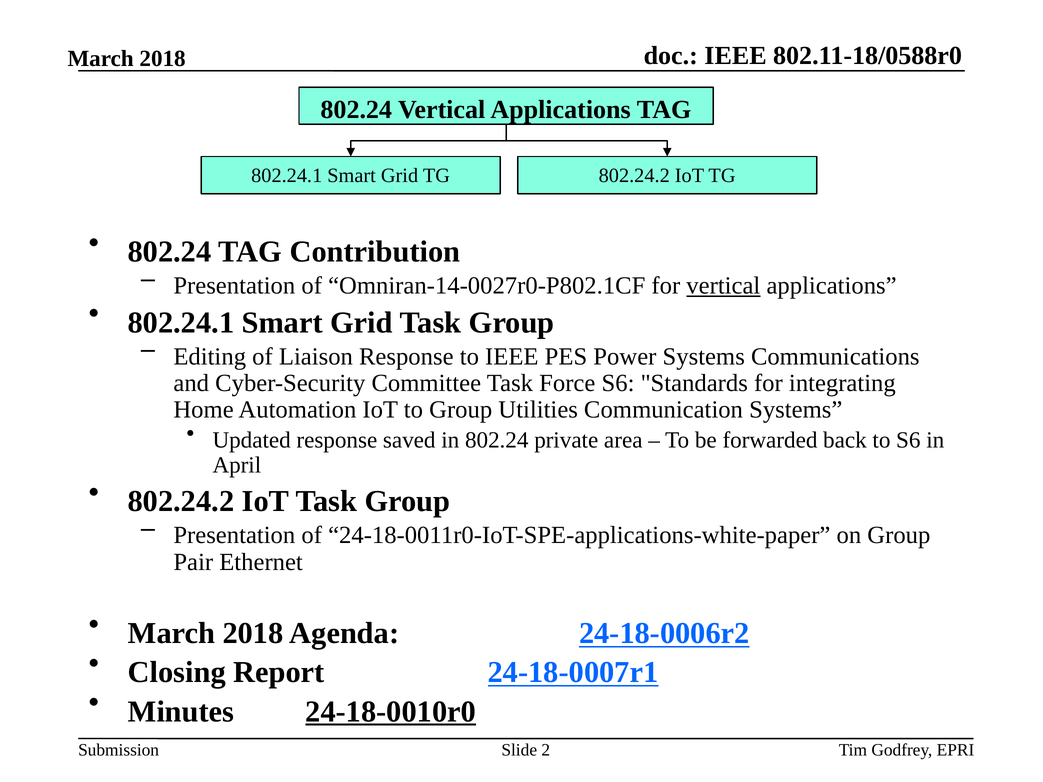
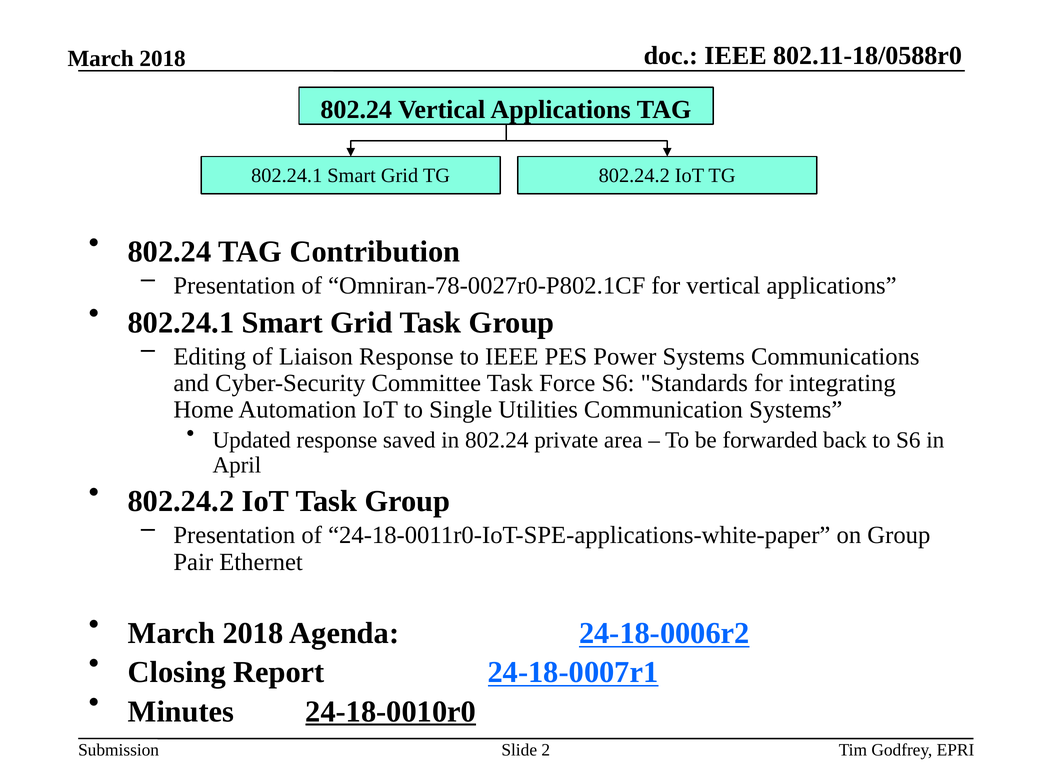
Omniran-14-0027r0-P802.1CF: Omniran-14-0027r0-P802.1CF -> Omniran-78-0027r0-P802.1CF
vertical at (723, 286) underline: present -> none
to Group: Group -> Single
